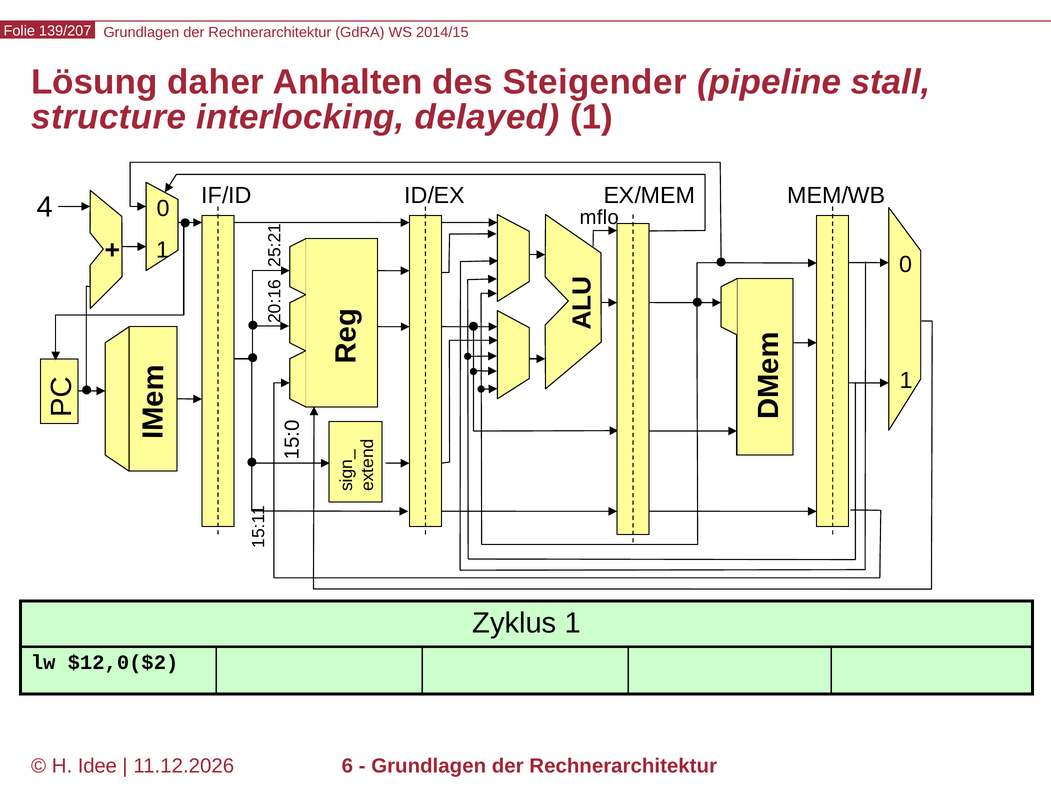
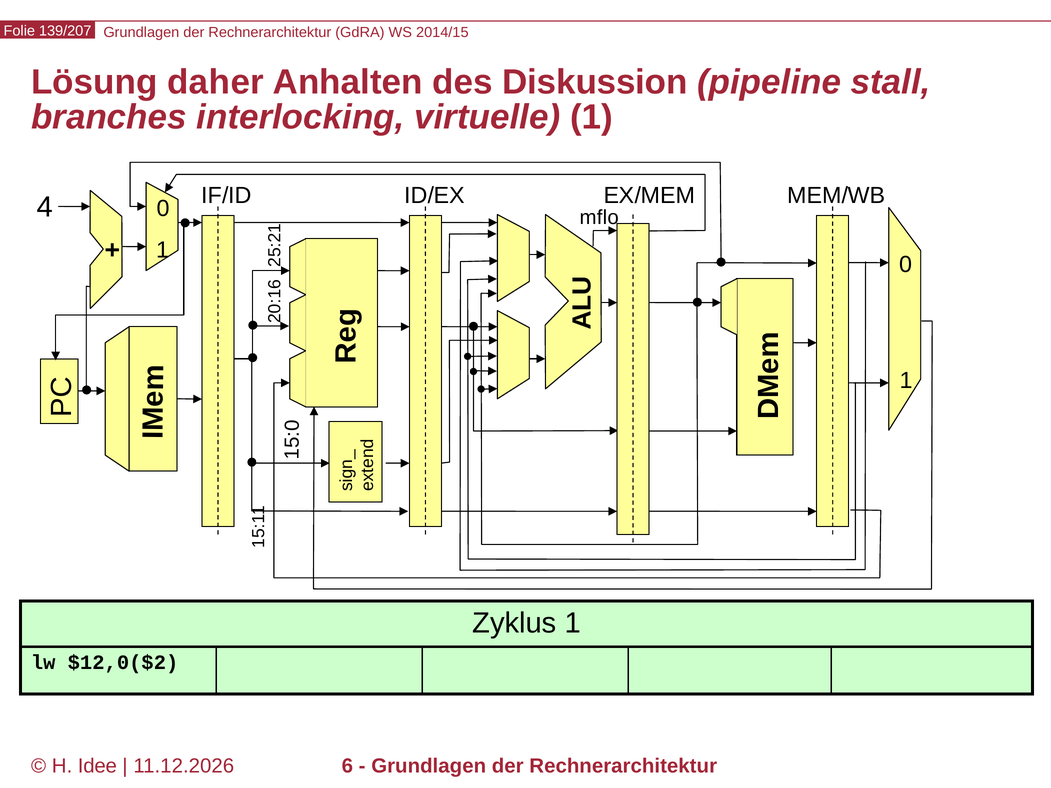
Steigender: Steigender -> Diskussion
structure: structure -> branches
delayed: delayed -> virtuelle
